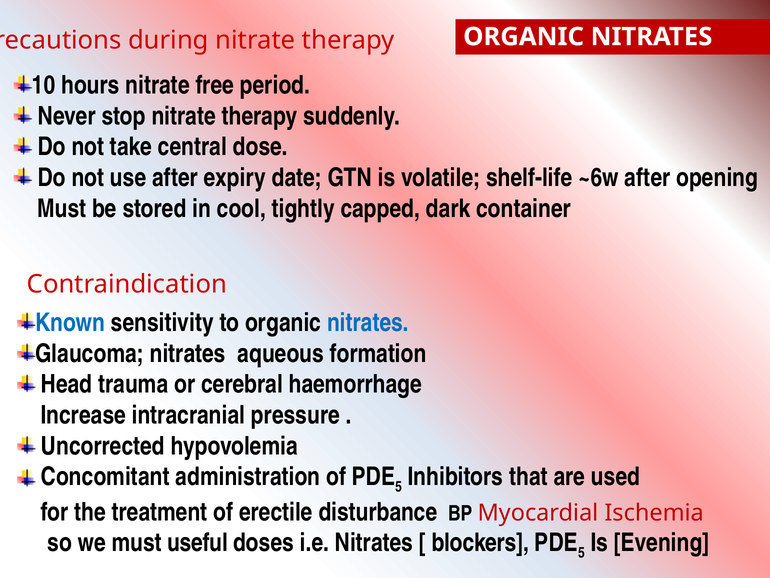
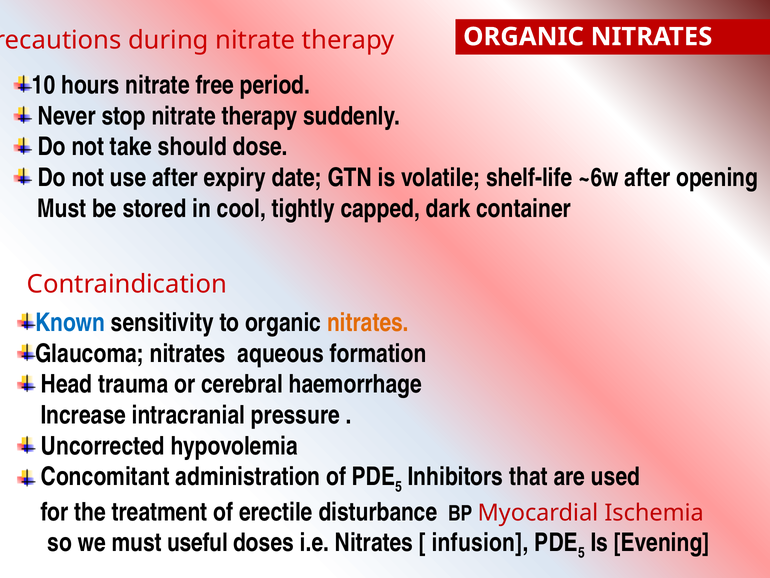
central: central -> should
nitrates at (368, 323) colour: blue -> orange
blockers: blockers -> infusion
